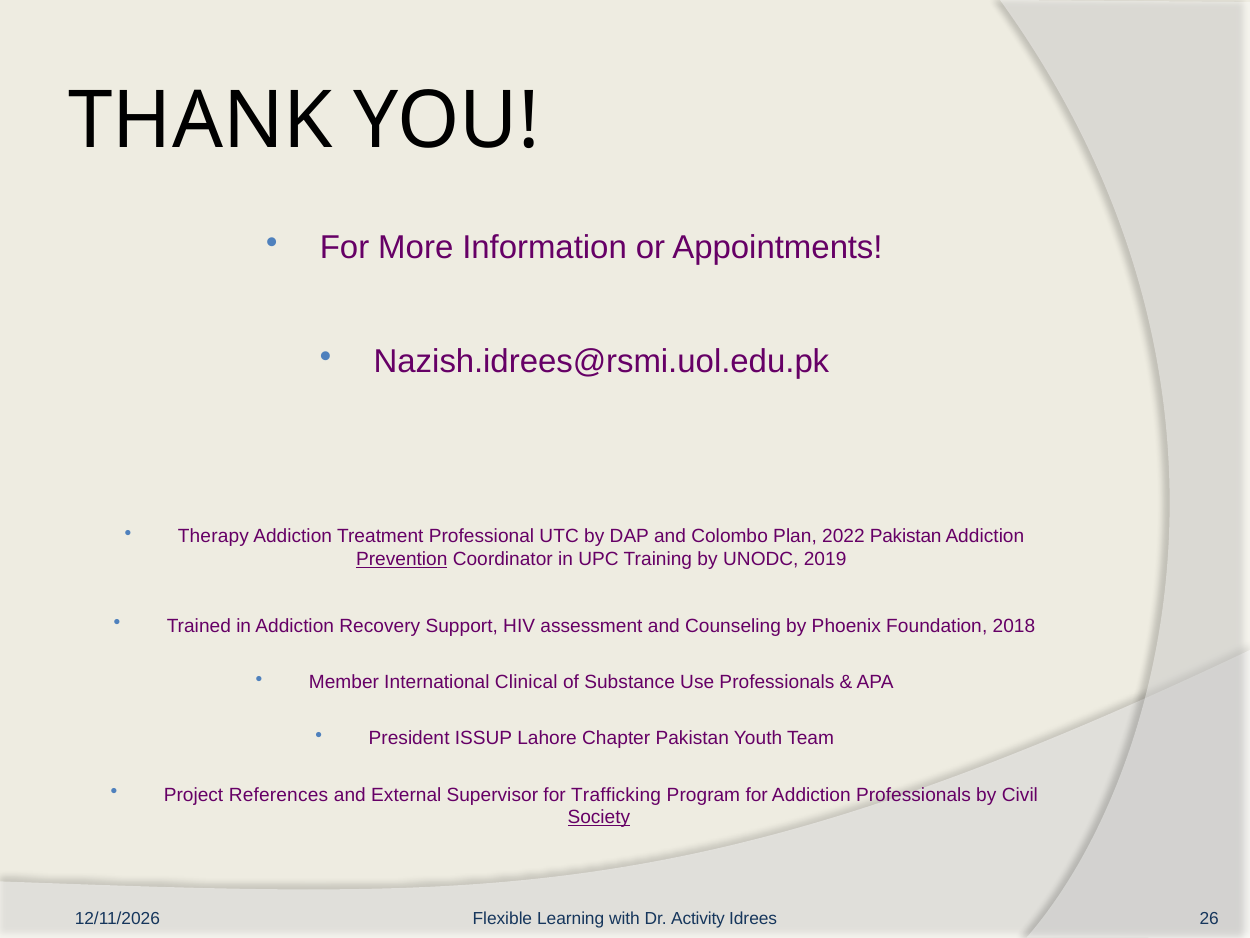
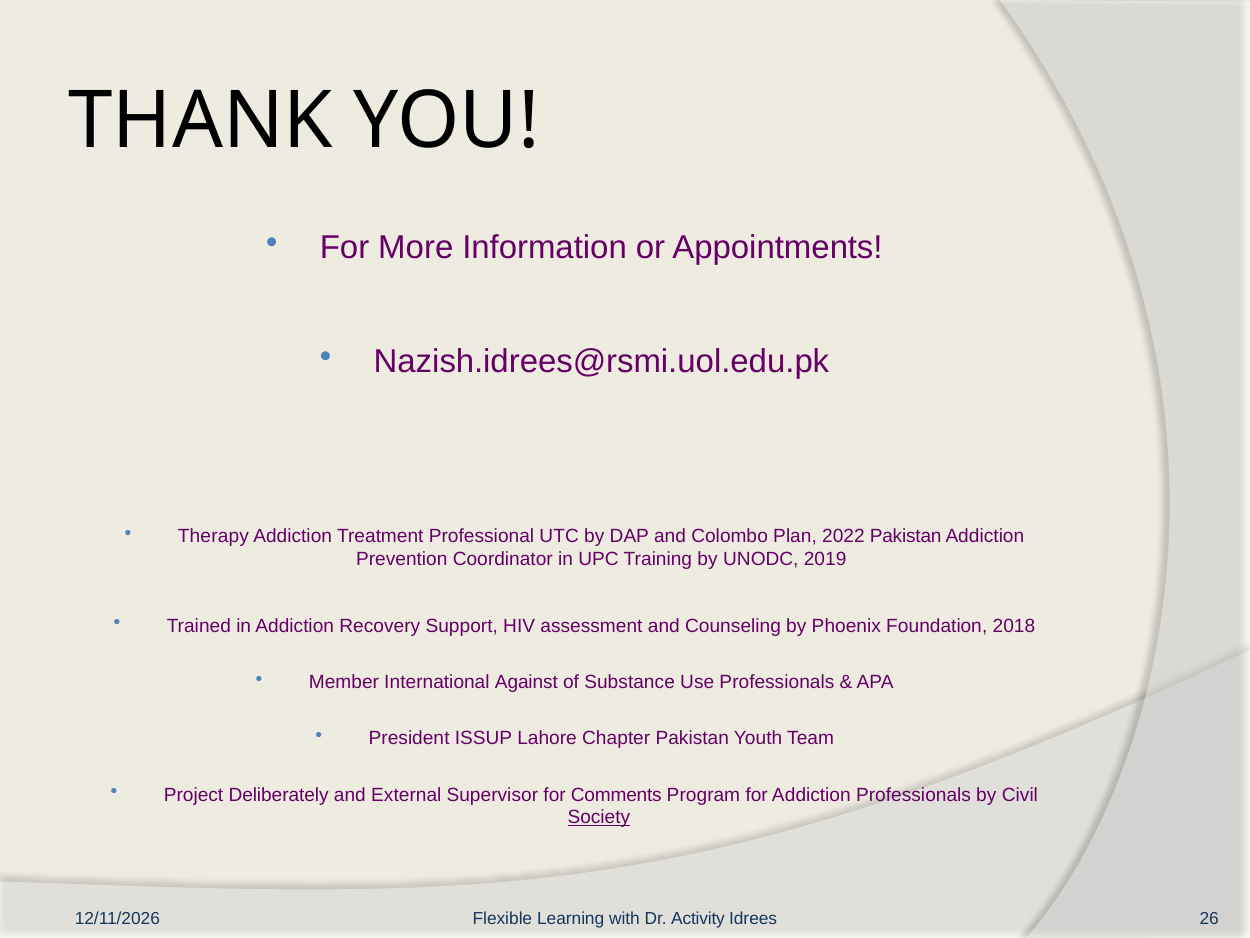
Prevention underline: present -> none
Clinical: Clinical -> Against
References: References -> Deliberately
Trafficking: Trafficking -> Comments
